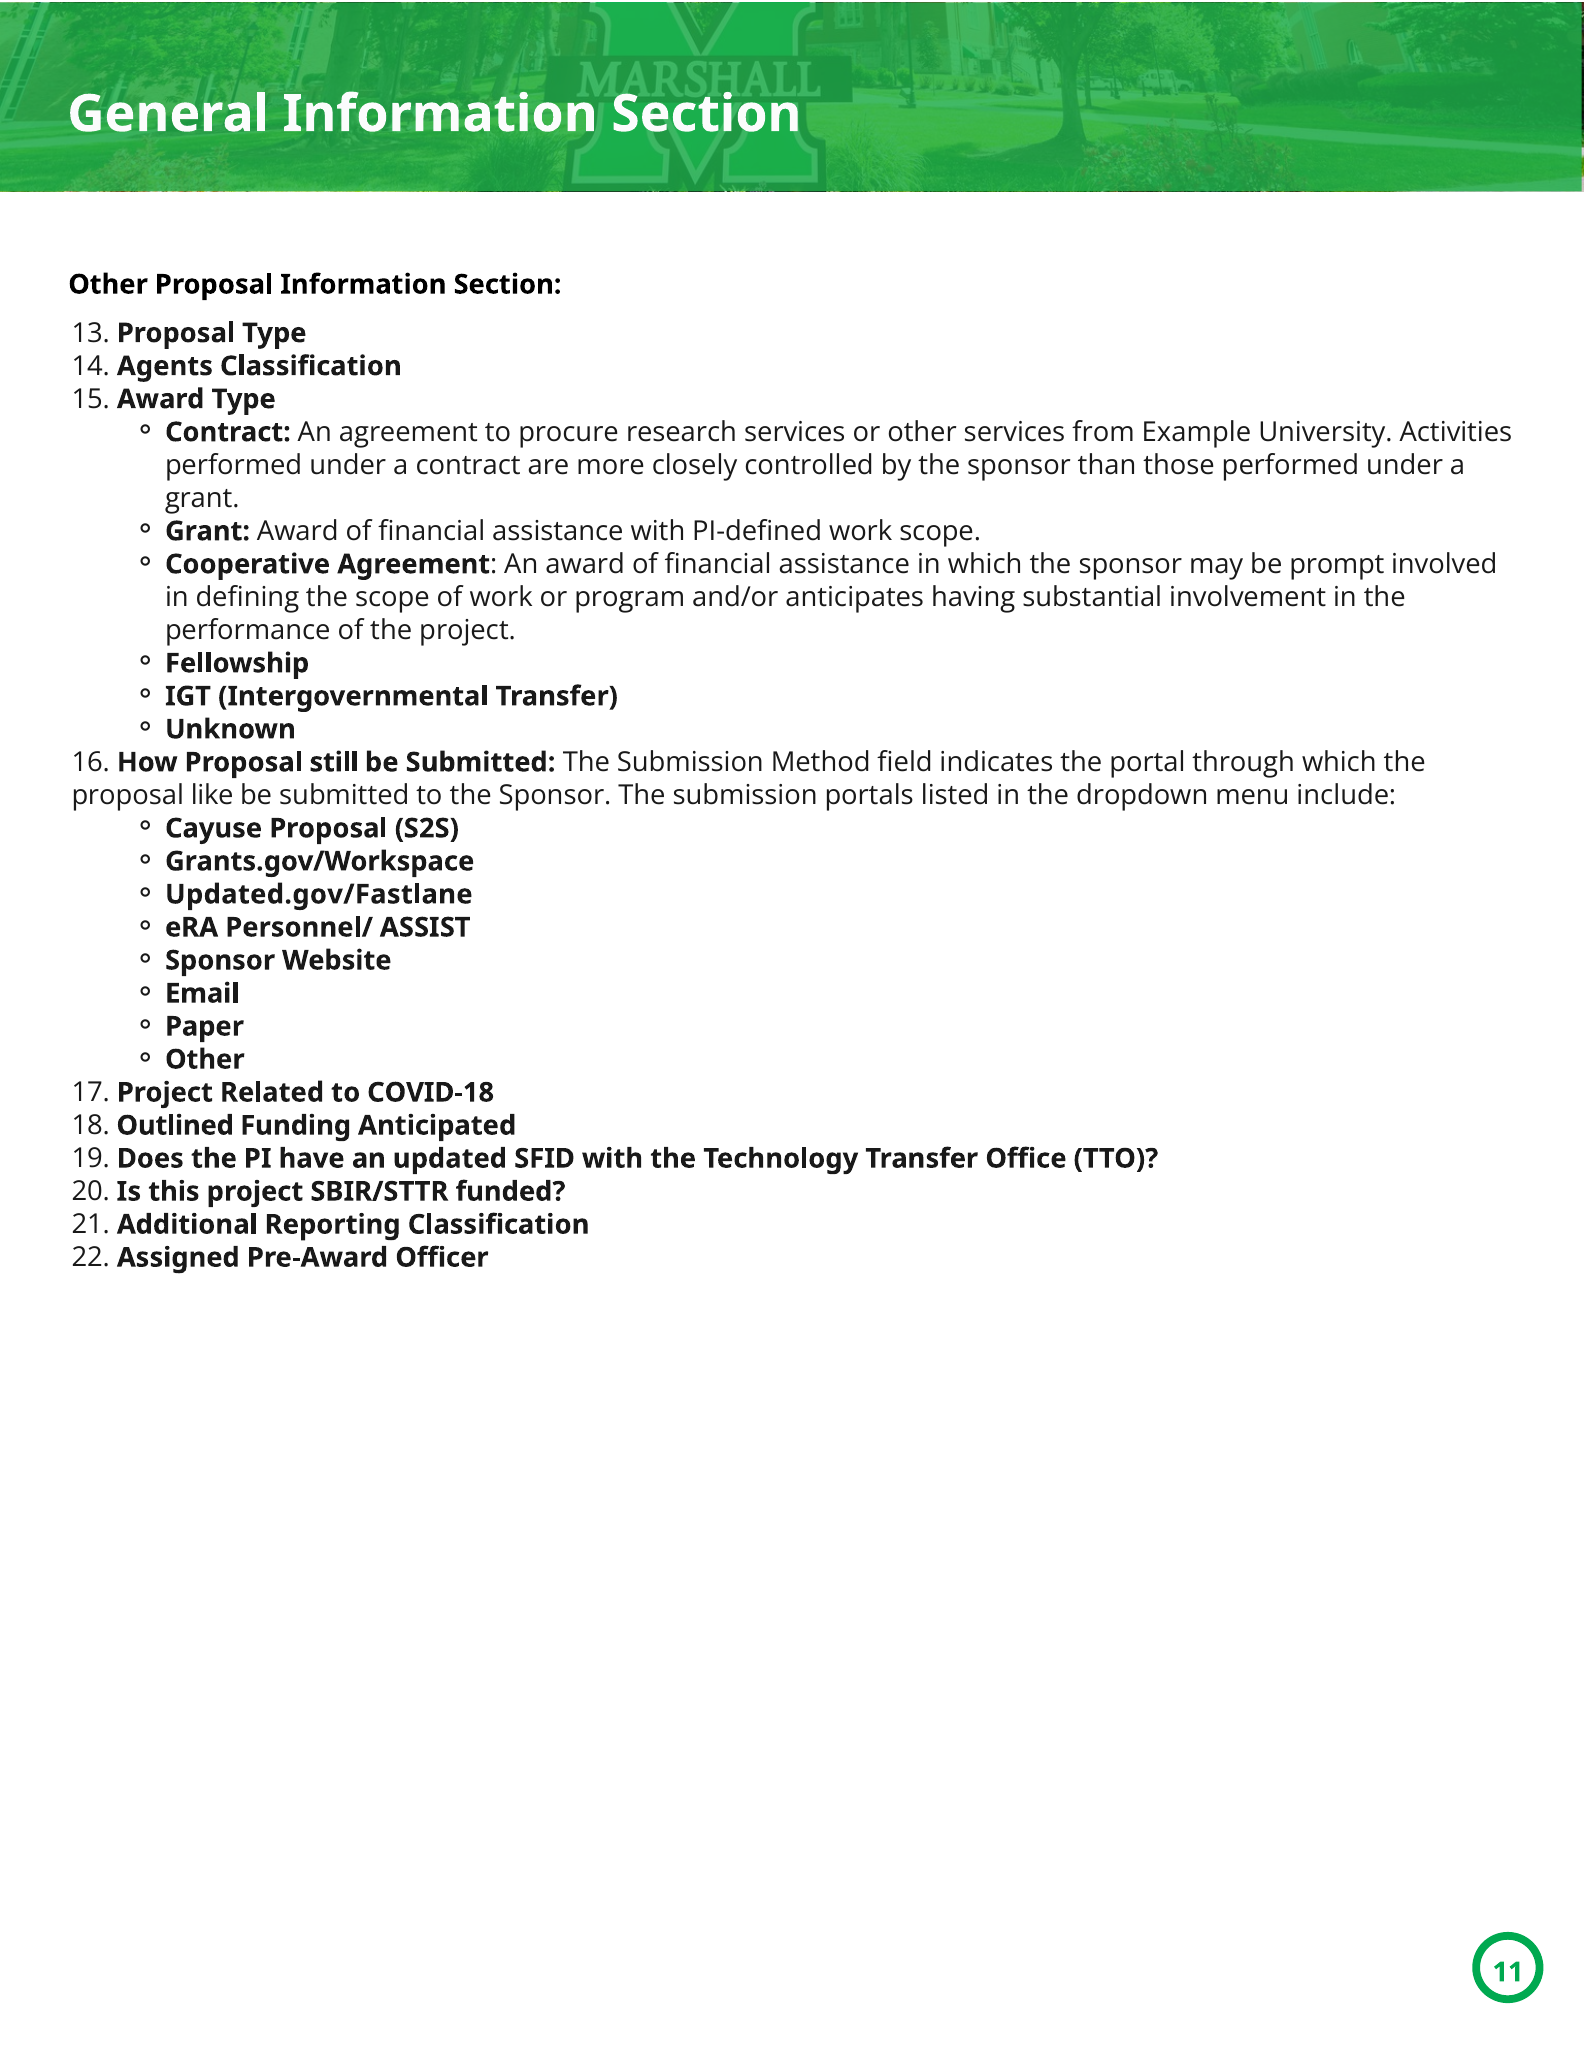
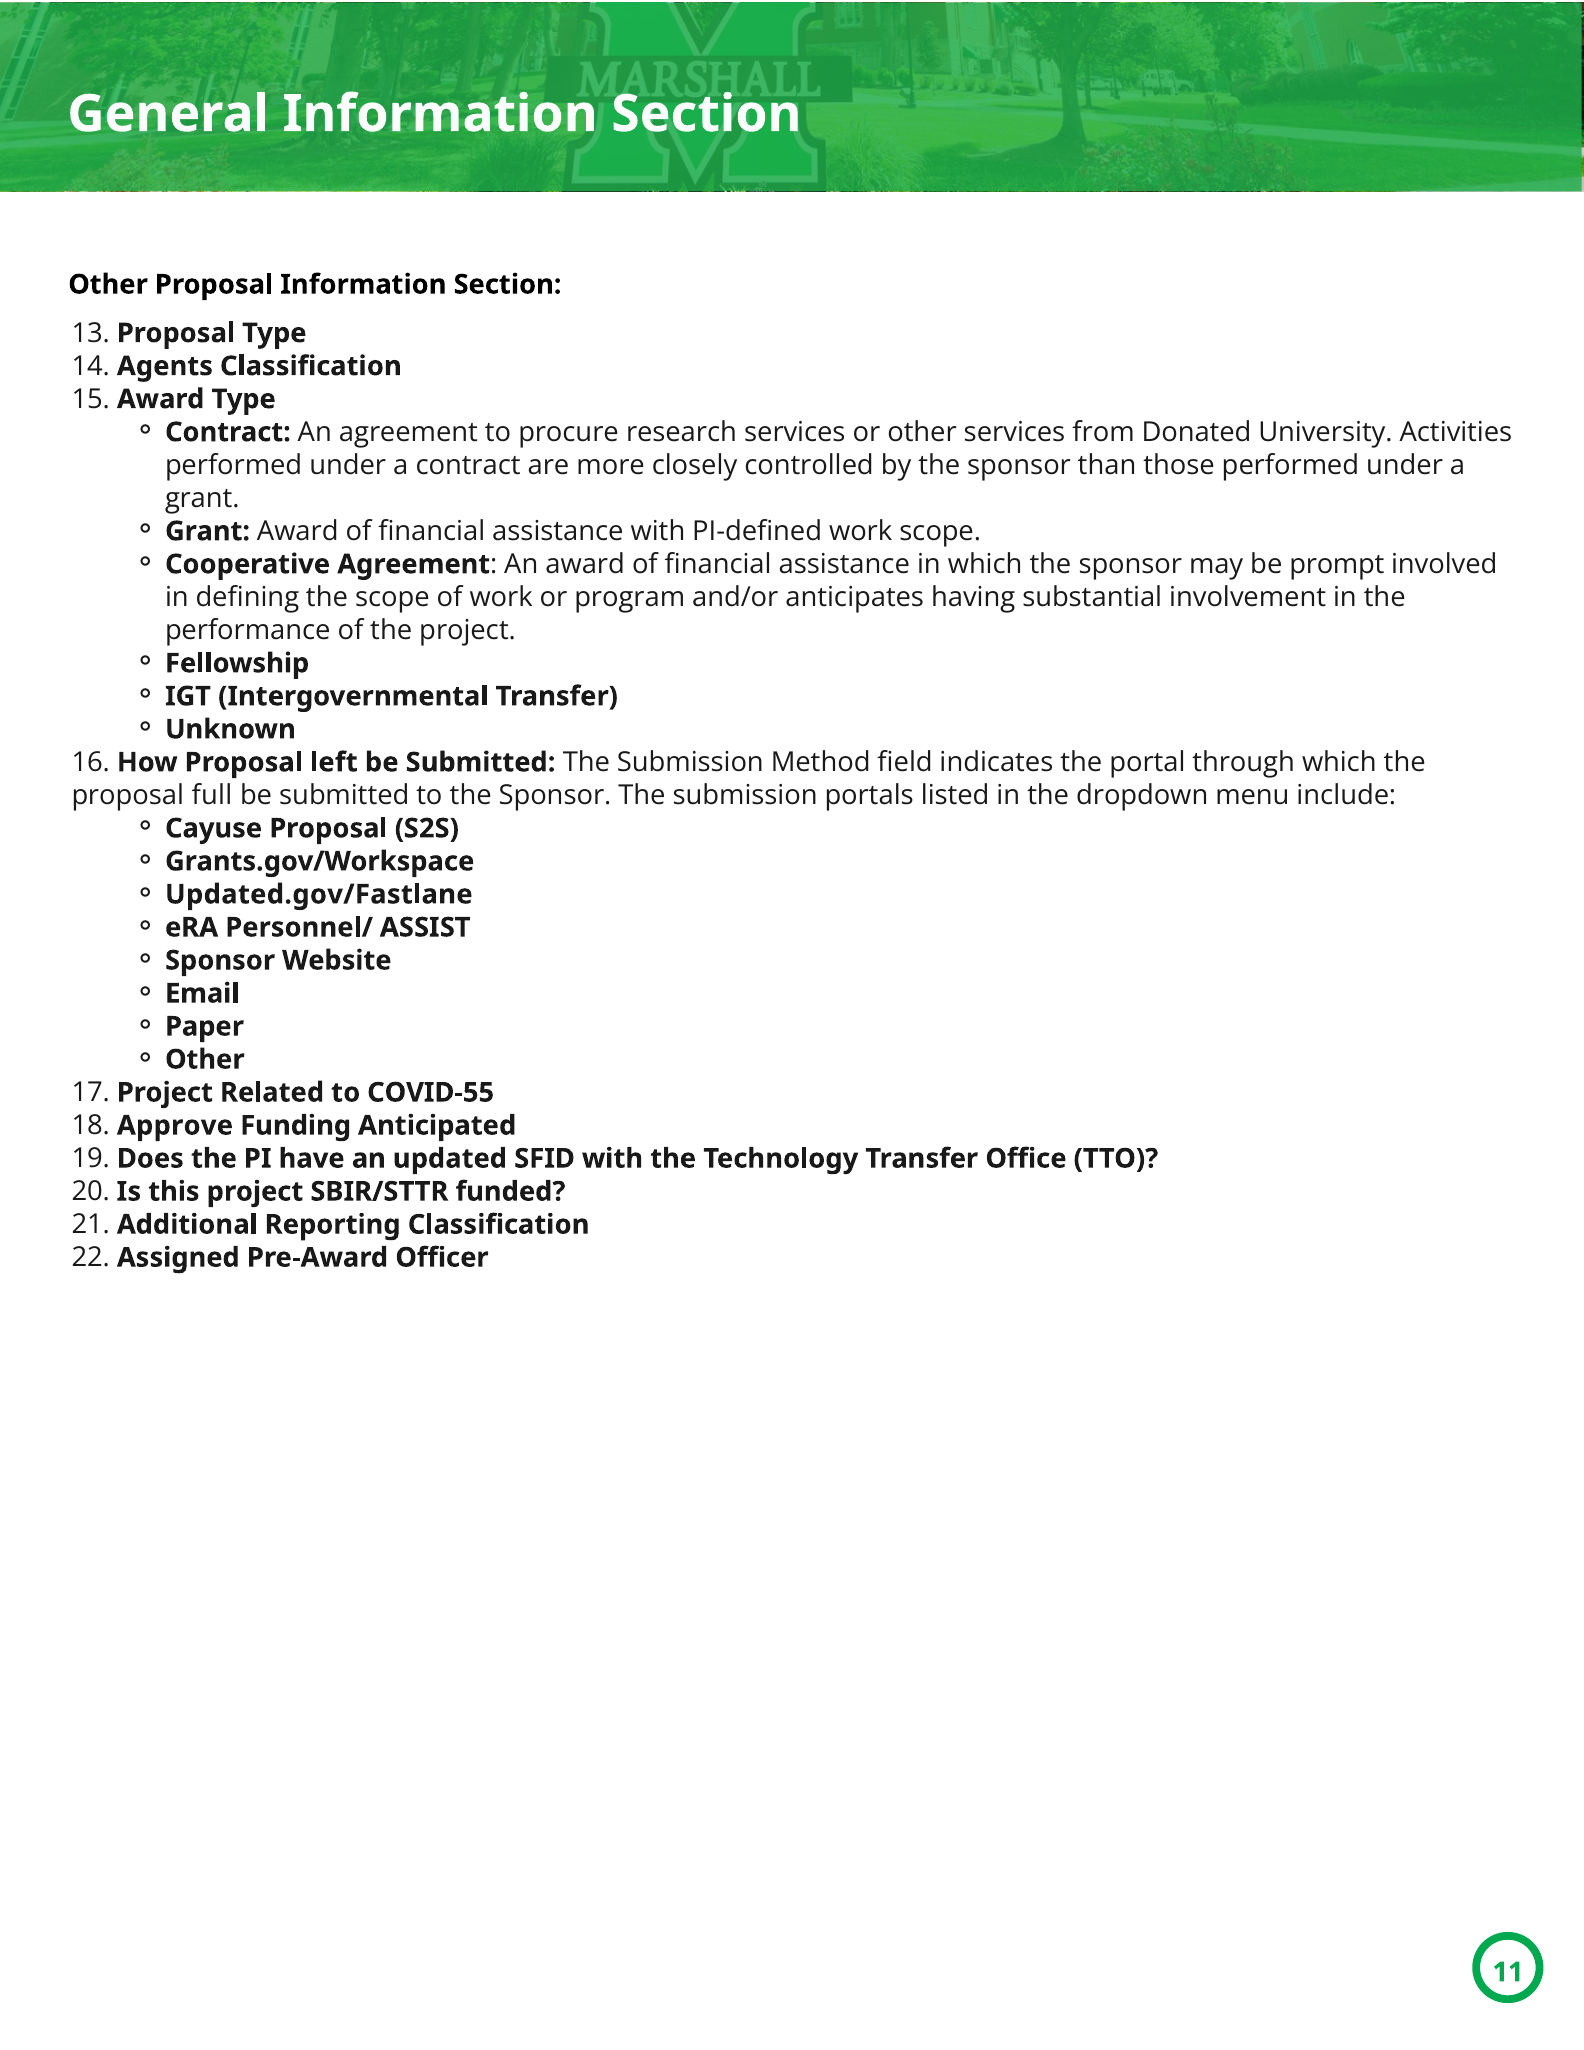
Example: Example -> Donated
still: still -> left
like: like -> full
COVID-18: COVID-18 -> COVID-55
Outlined: Outlined -> Approve
